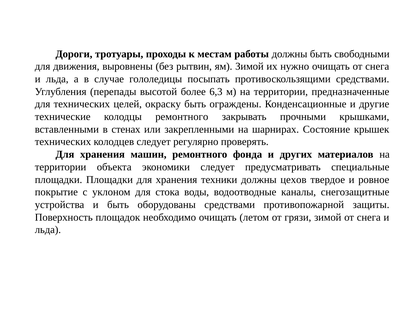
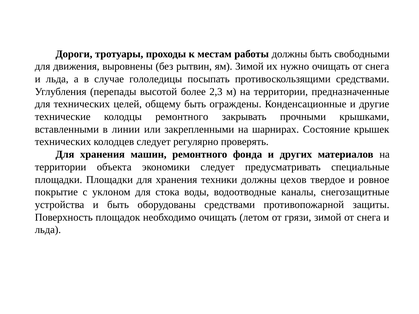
6,3: 6,3 -> 2,3
окраску: окраску -> общему
стенах: стенах -> линии
